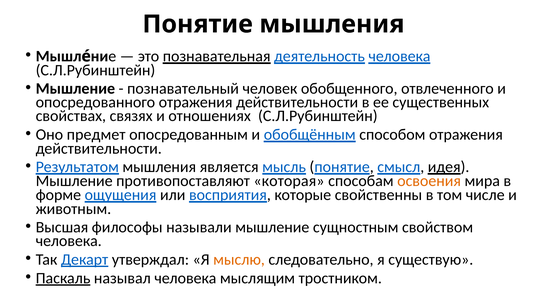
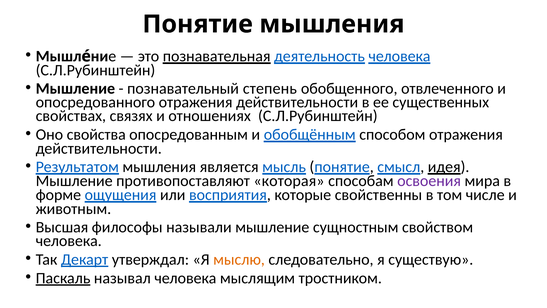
человек: человек -> степень
предмет: предмет -> свойства
освоения colour: orange -> purple
